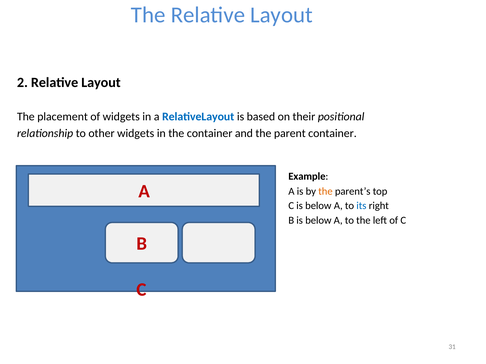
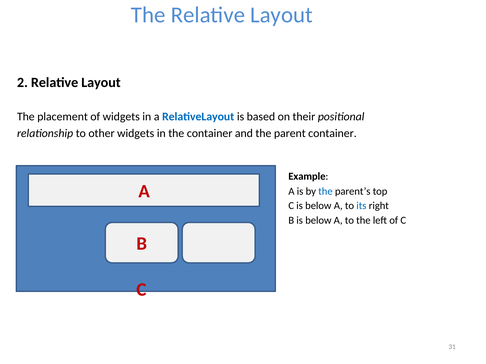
the at (325, 191) colour: orange -> blue
